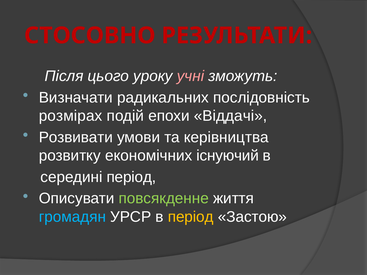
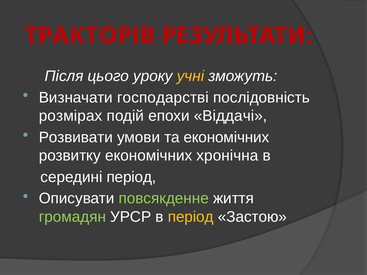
СТОСОВНО: СТОСОВНО -> ТРАКТОРІВ
учні colour: pink -> yellow
радикальних: радикальних -> господарстві
та керівництва: керівництва -> економічних
існуючий: існуючий -> хронічна
громадян colour: light blue -> light green
